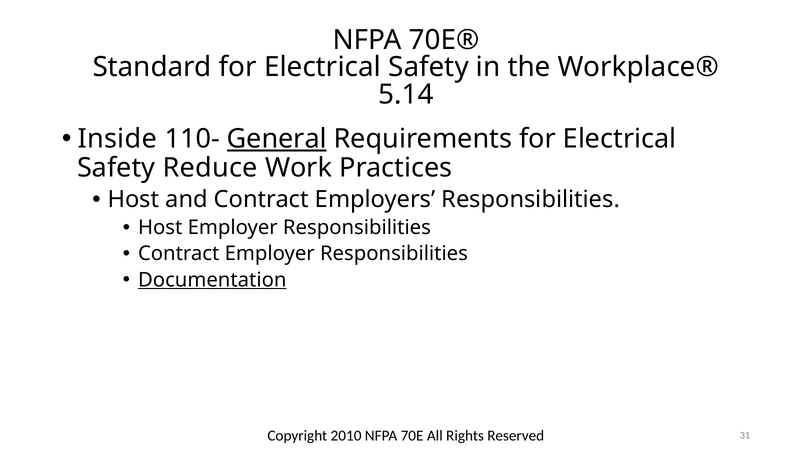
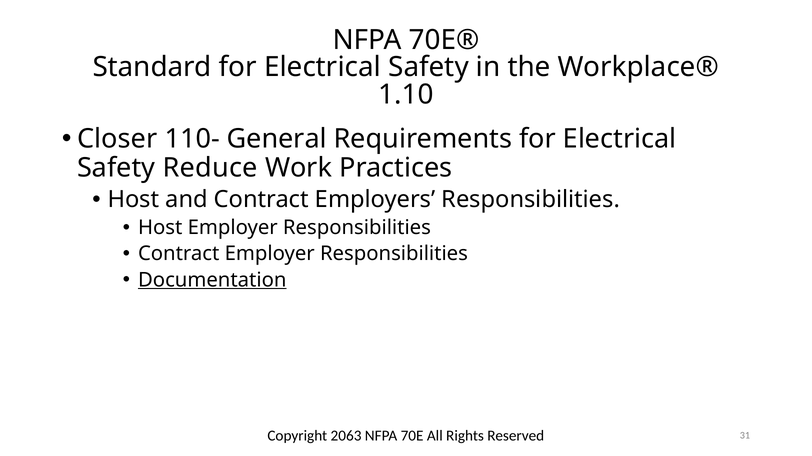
5.14: 5.14 -> 1.10
Inside: Inside -> Closer
General underline: present -> none
2010: 2010 -> 2063
